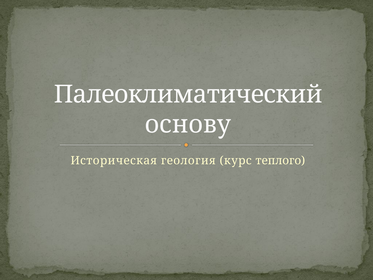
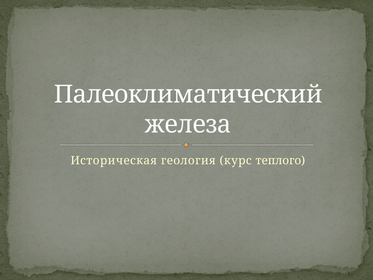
основу: основу -> железа
